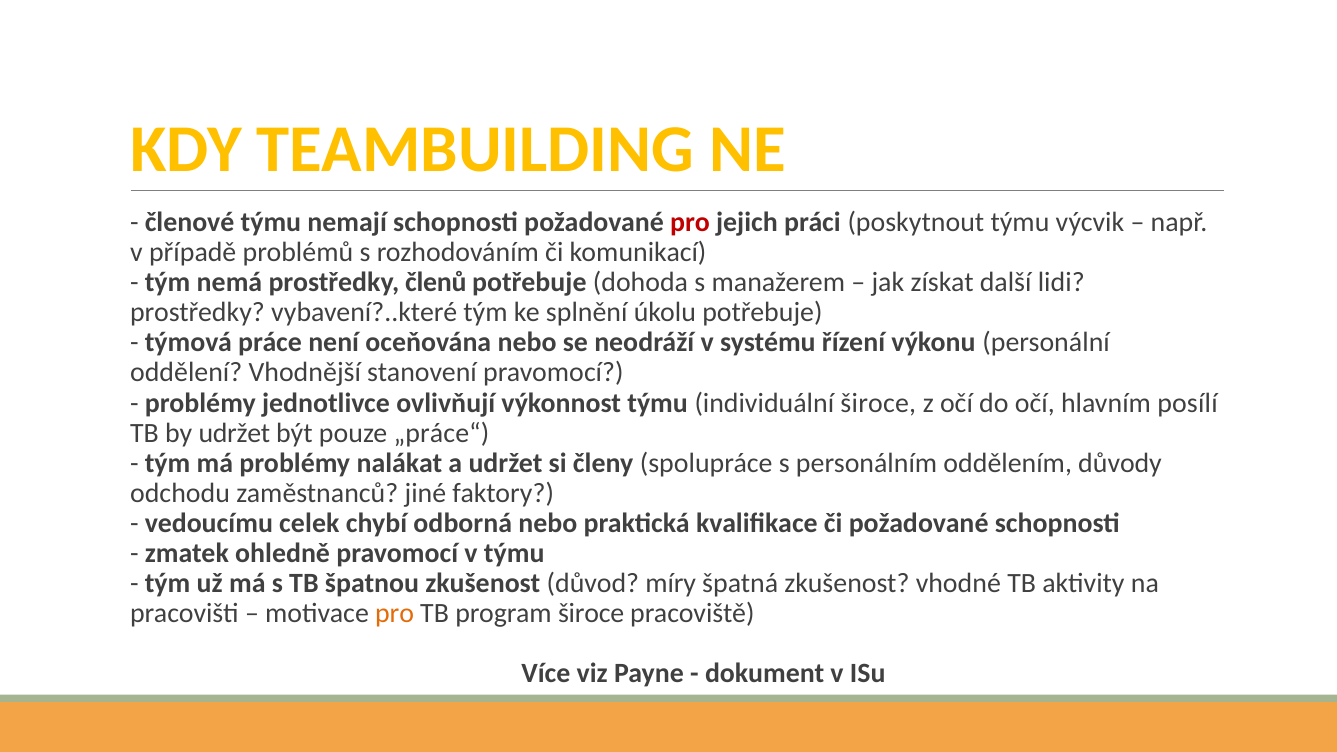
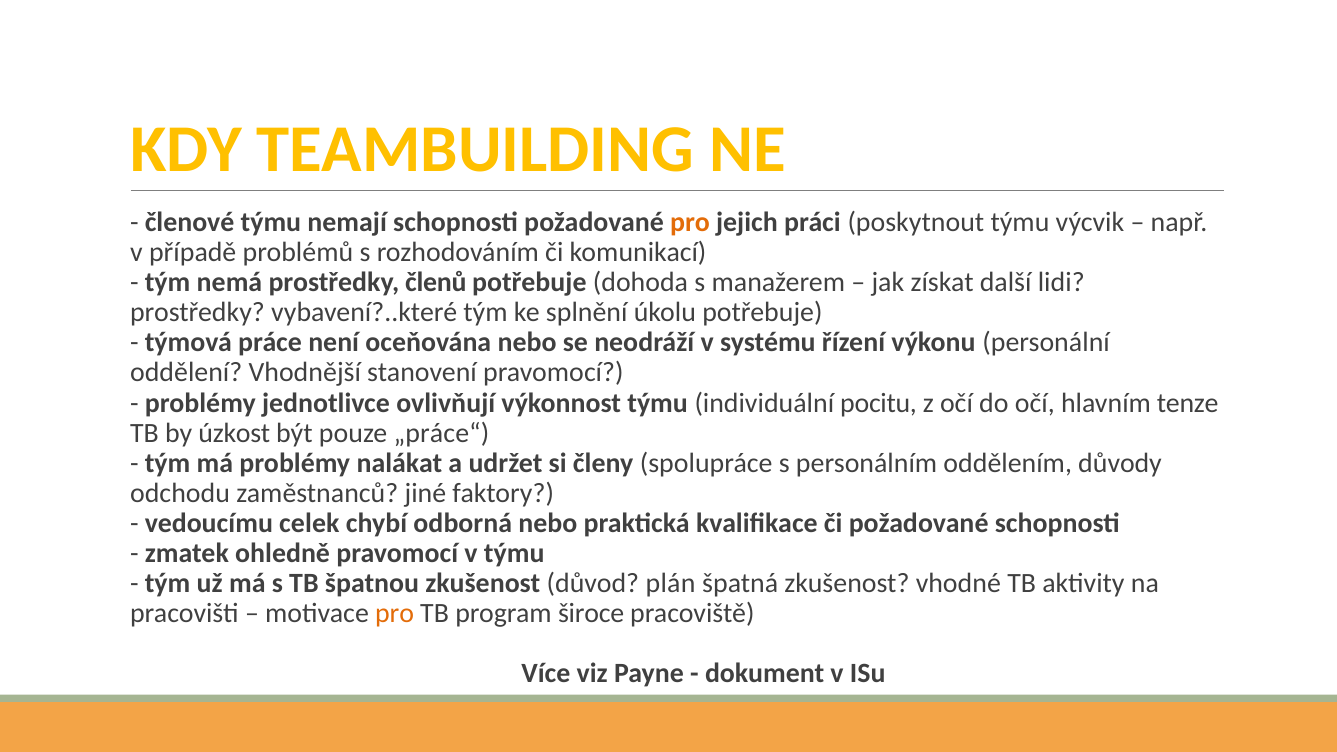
pro at (690, 222) colour: red -> orange
individuální široce: široce -> pocitu
posílí: posílí -> tenze
by udržet: udržet -> úzkost
míry: míry -> plán
